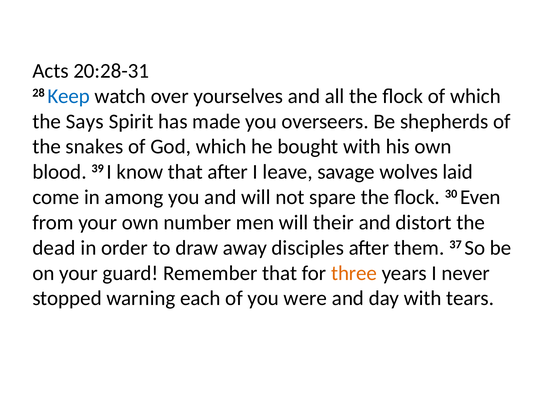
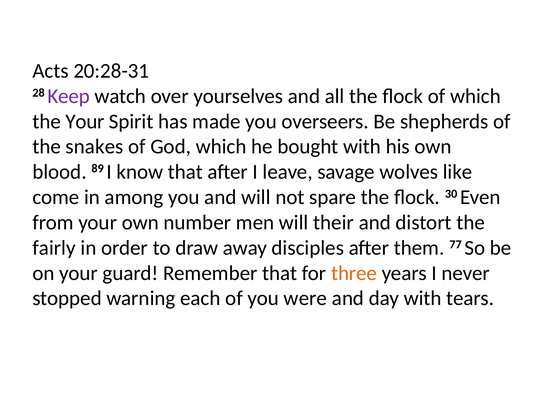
Keep colour: blue -> purple
the Says: Says -> Your
39: 39 -> 89
laid: laid -> like
dead: dead -> fairly
37: 37 -> 77
